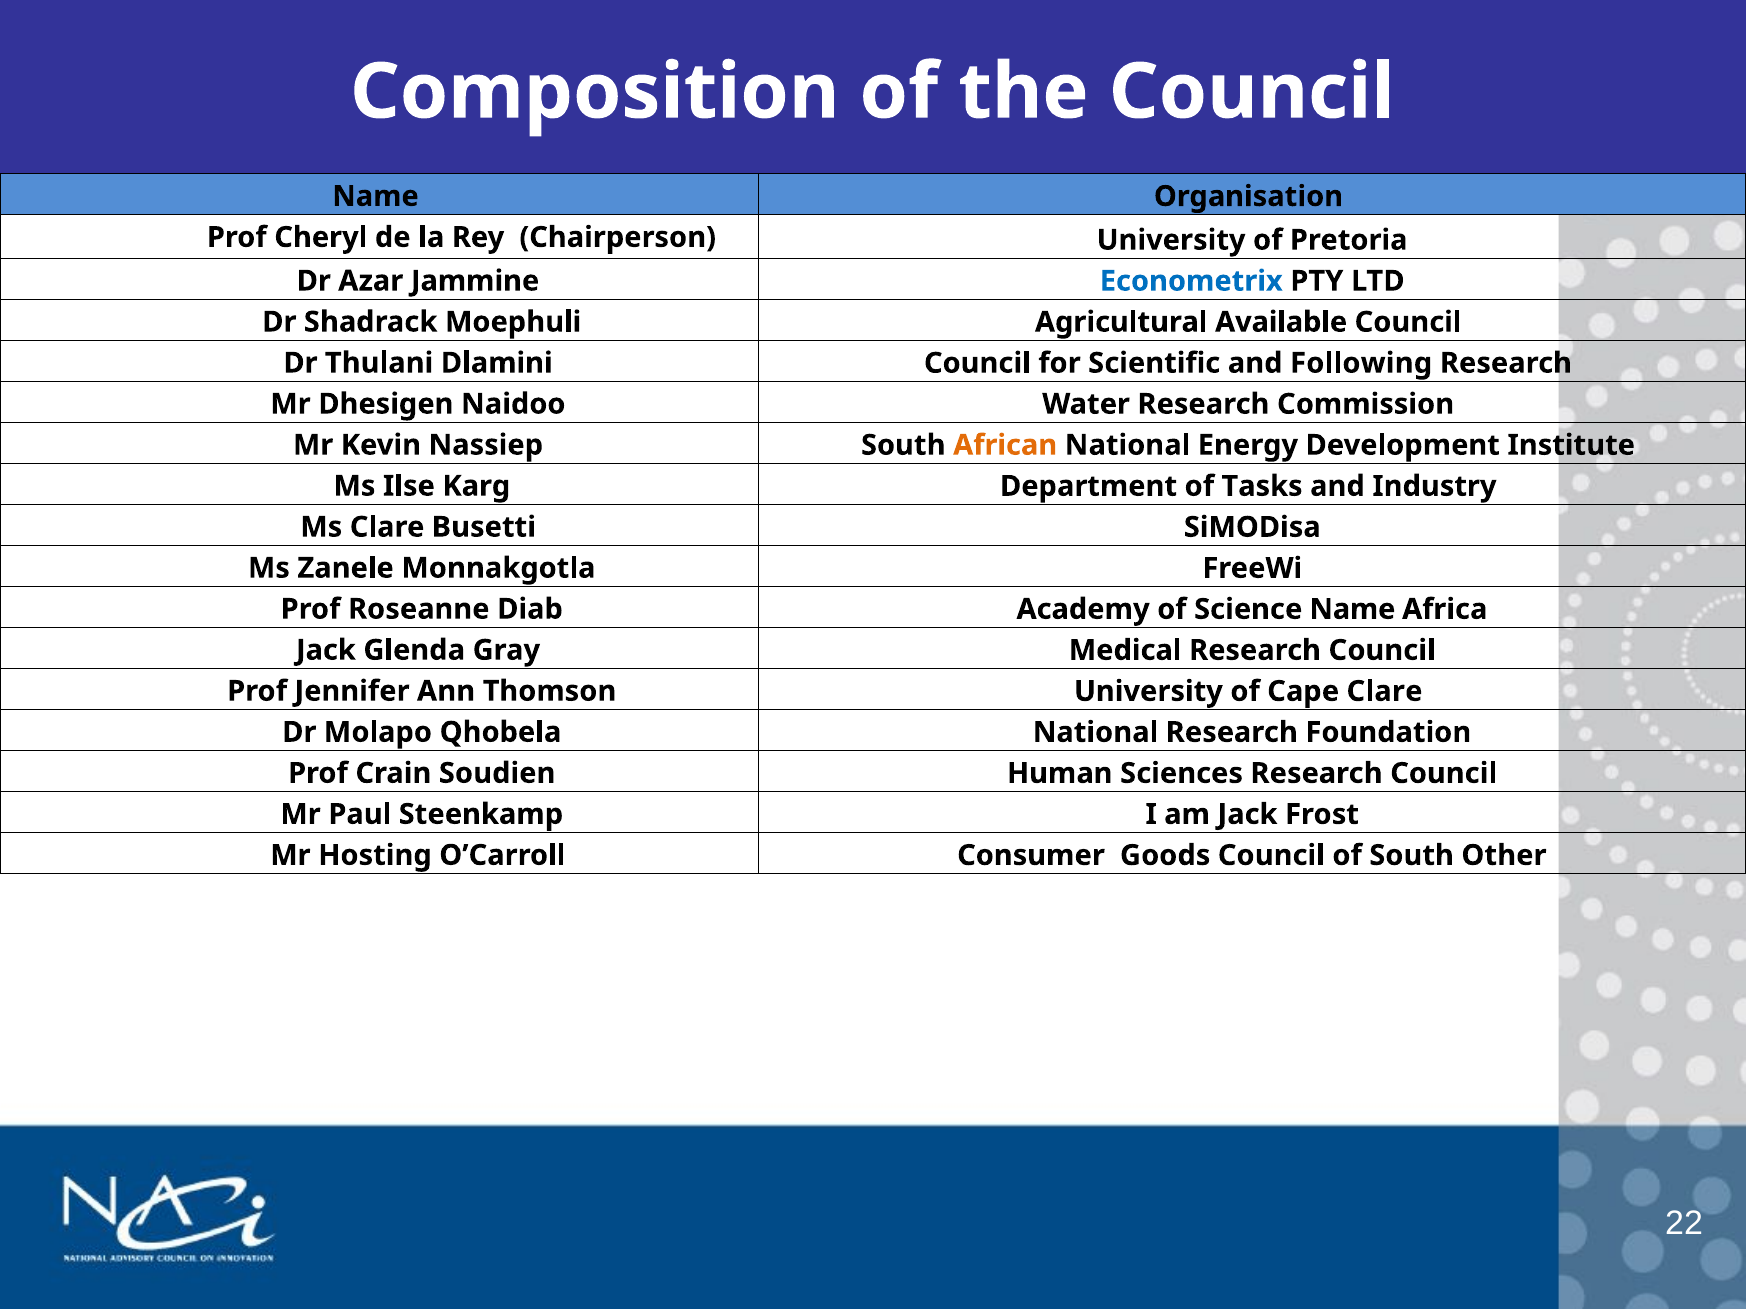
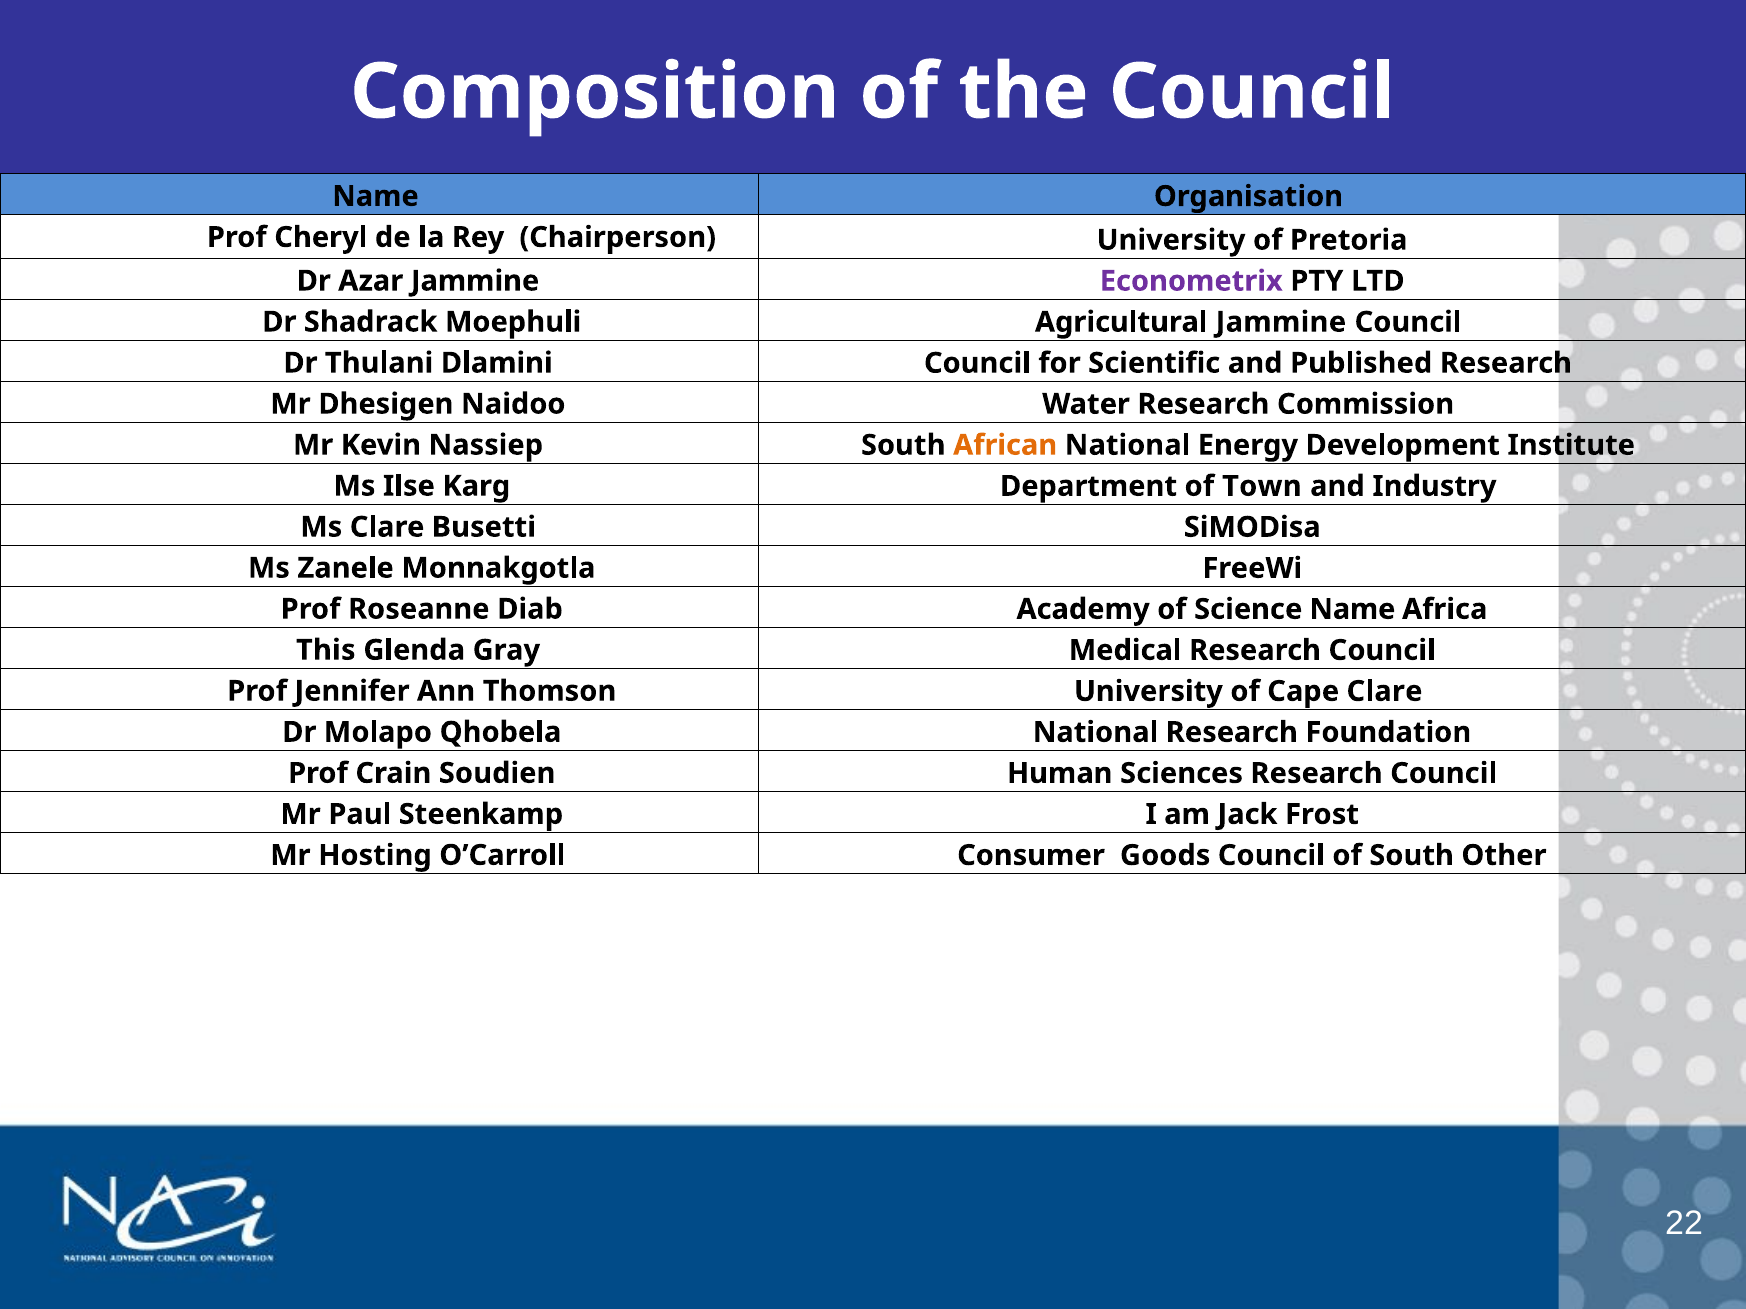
Econometrix colour: blue -> purple
Agricultural Available: Available -> Jammine
Following: Following -> Published
Tasks: Tasks -> Town
Jack at (326, 650): Jack -> This
